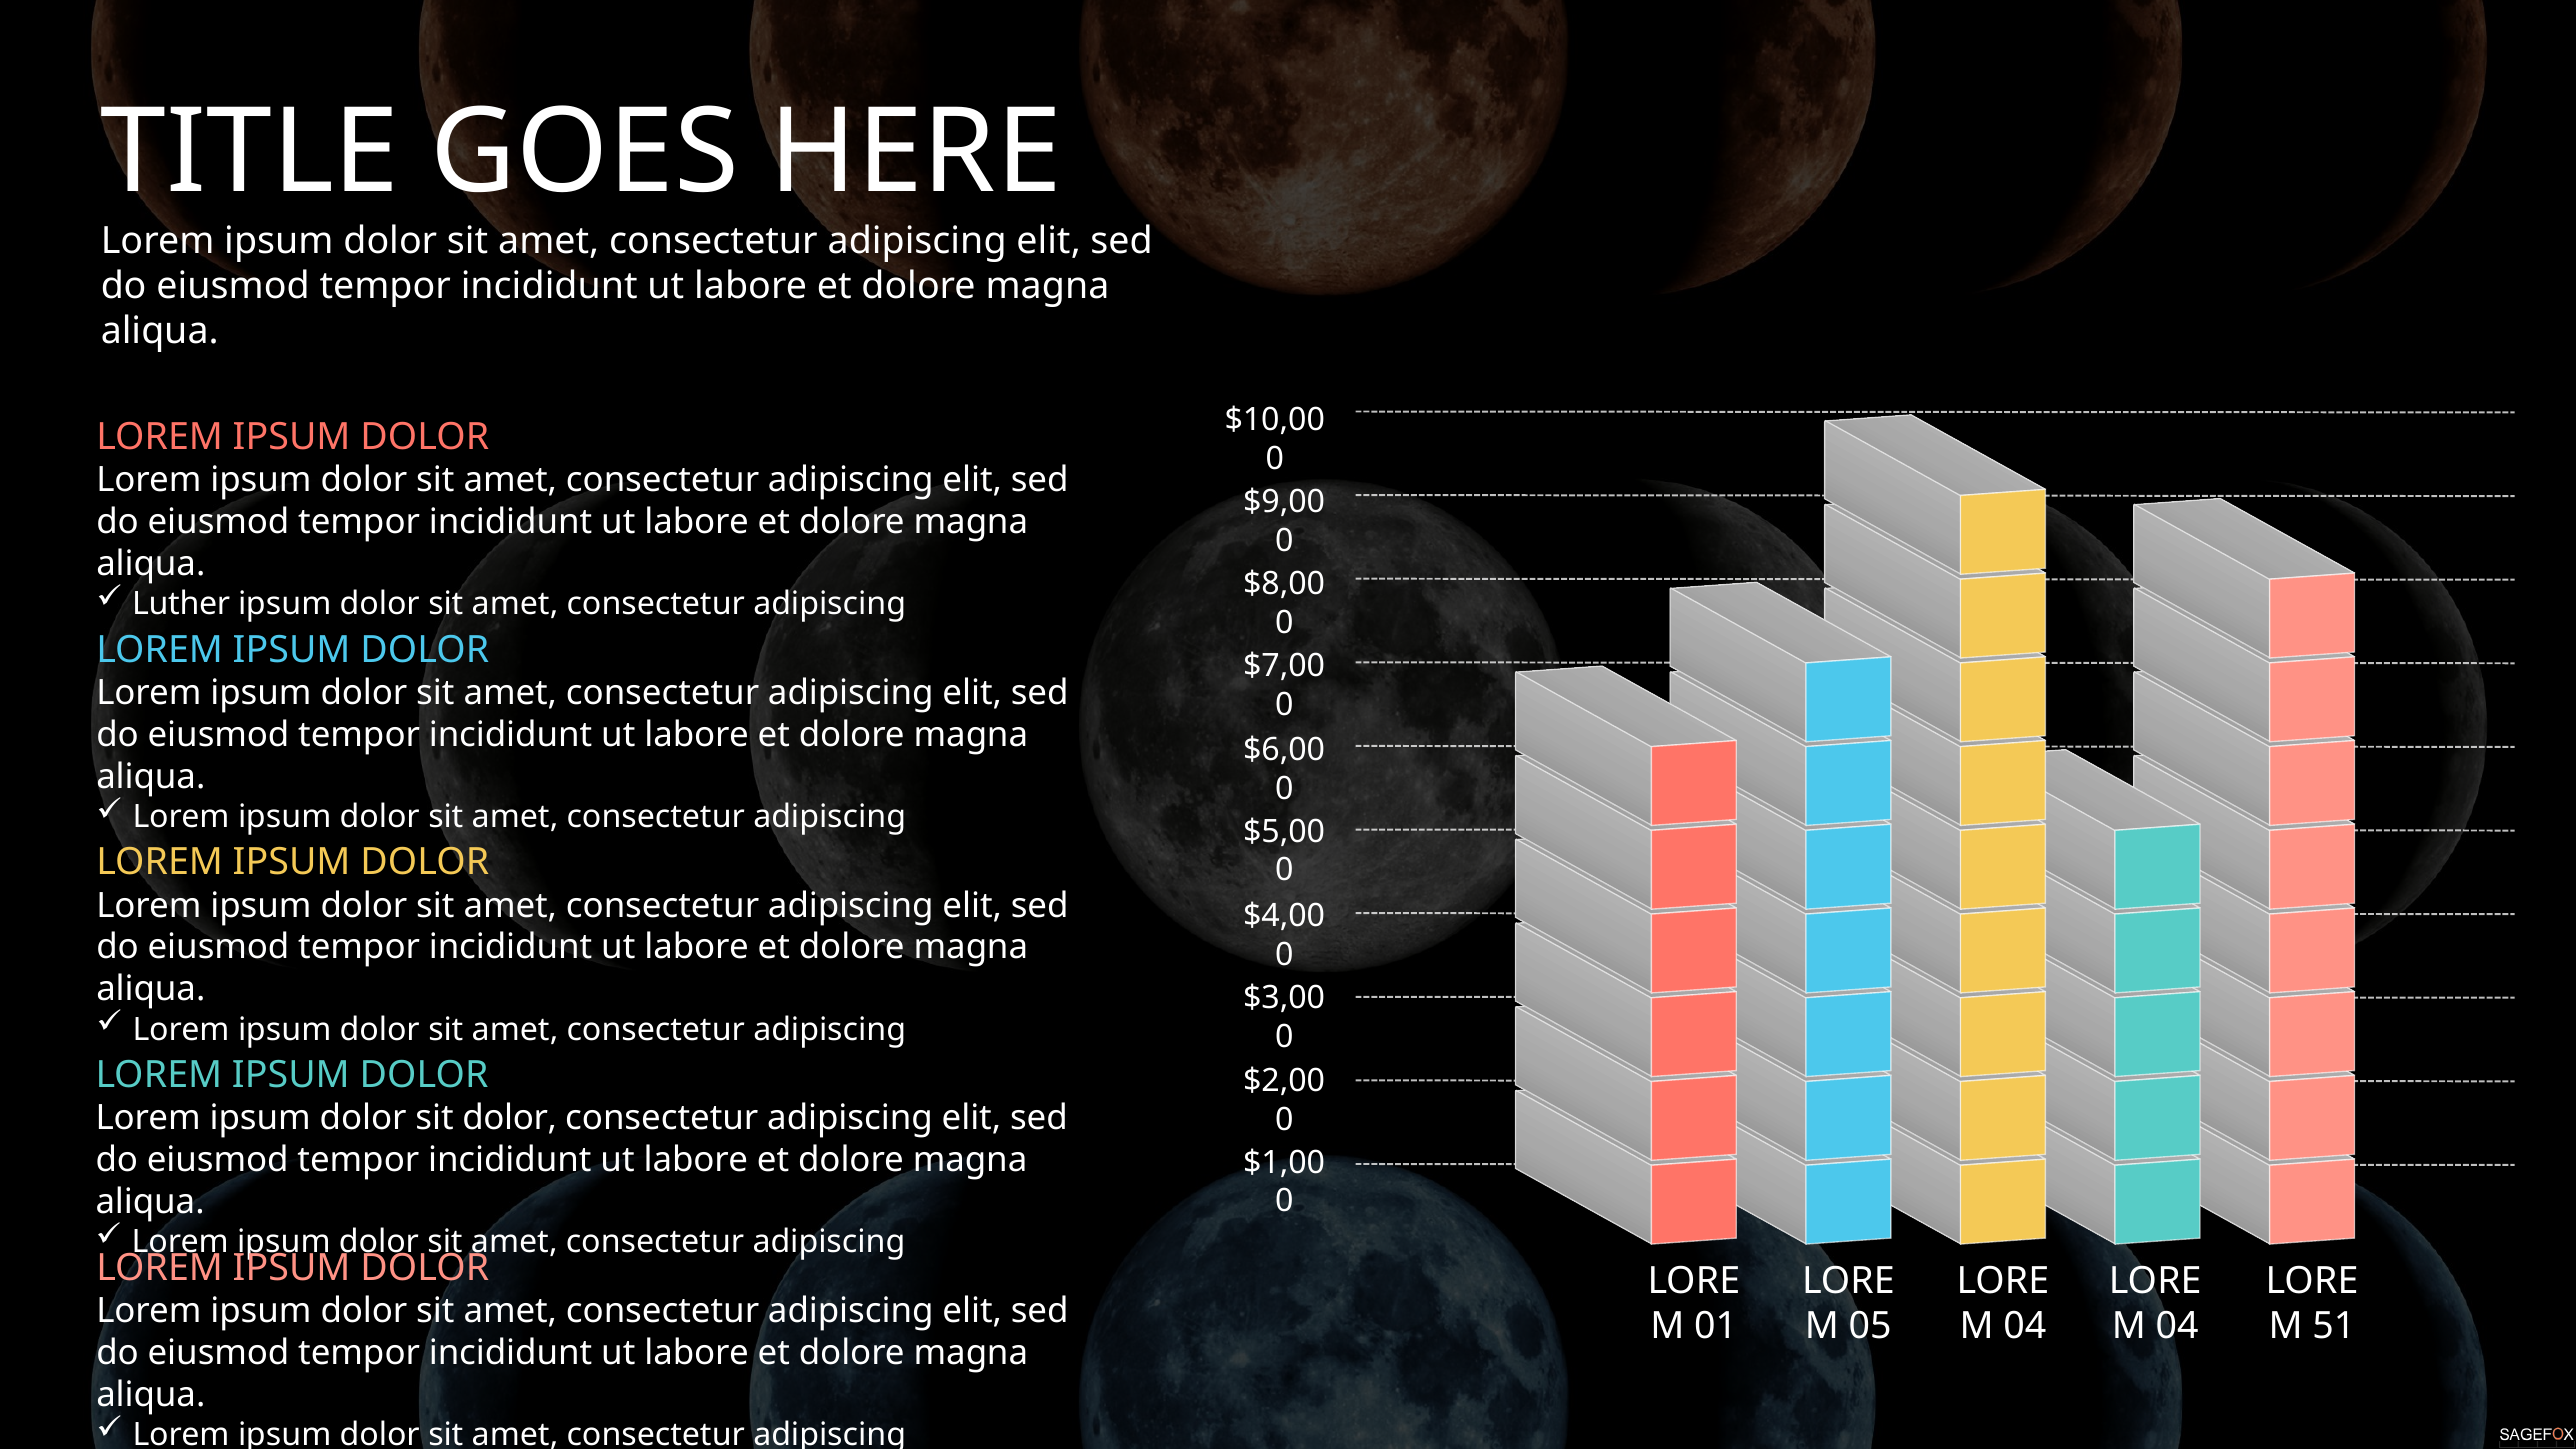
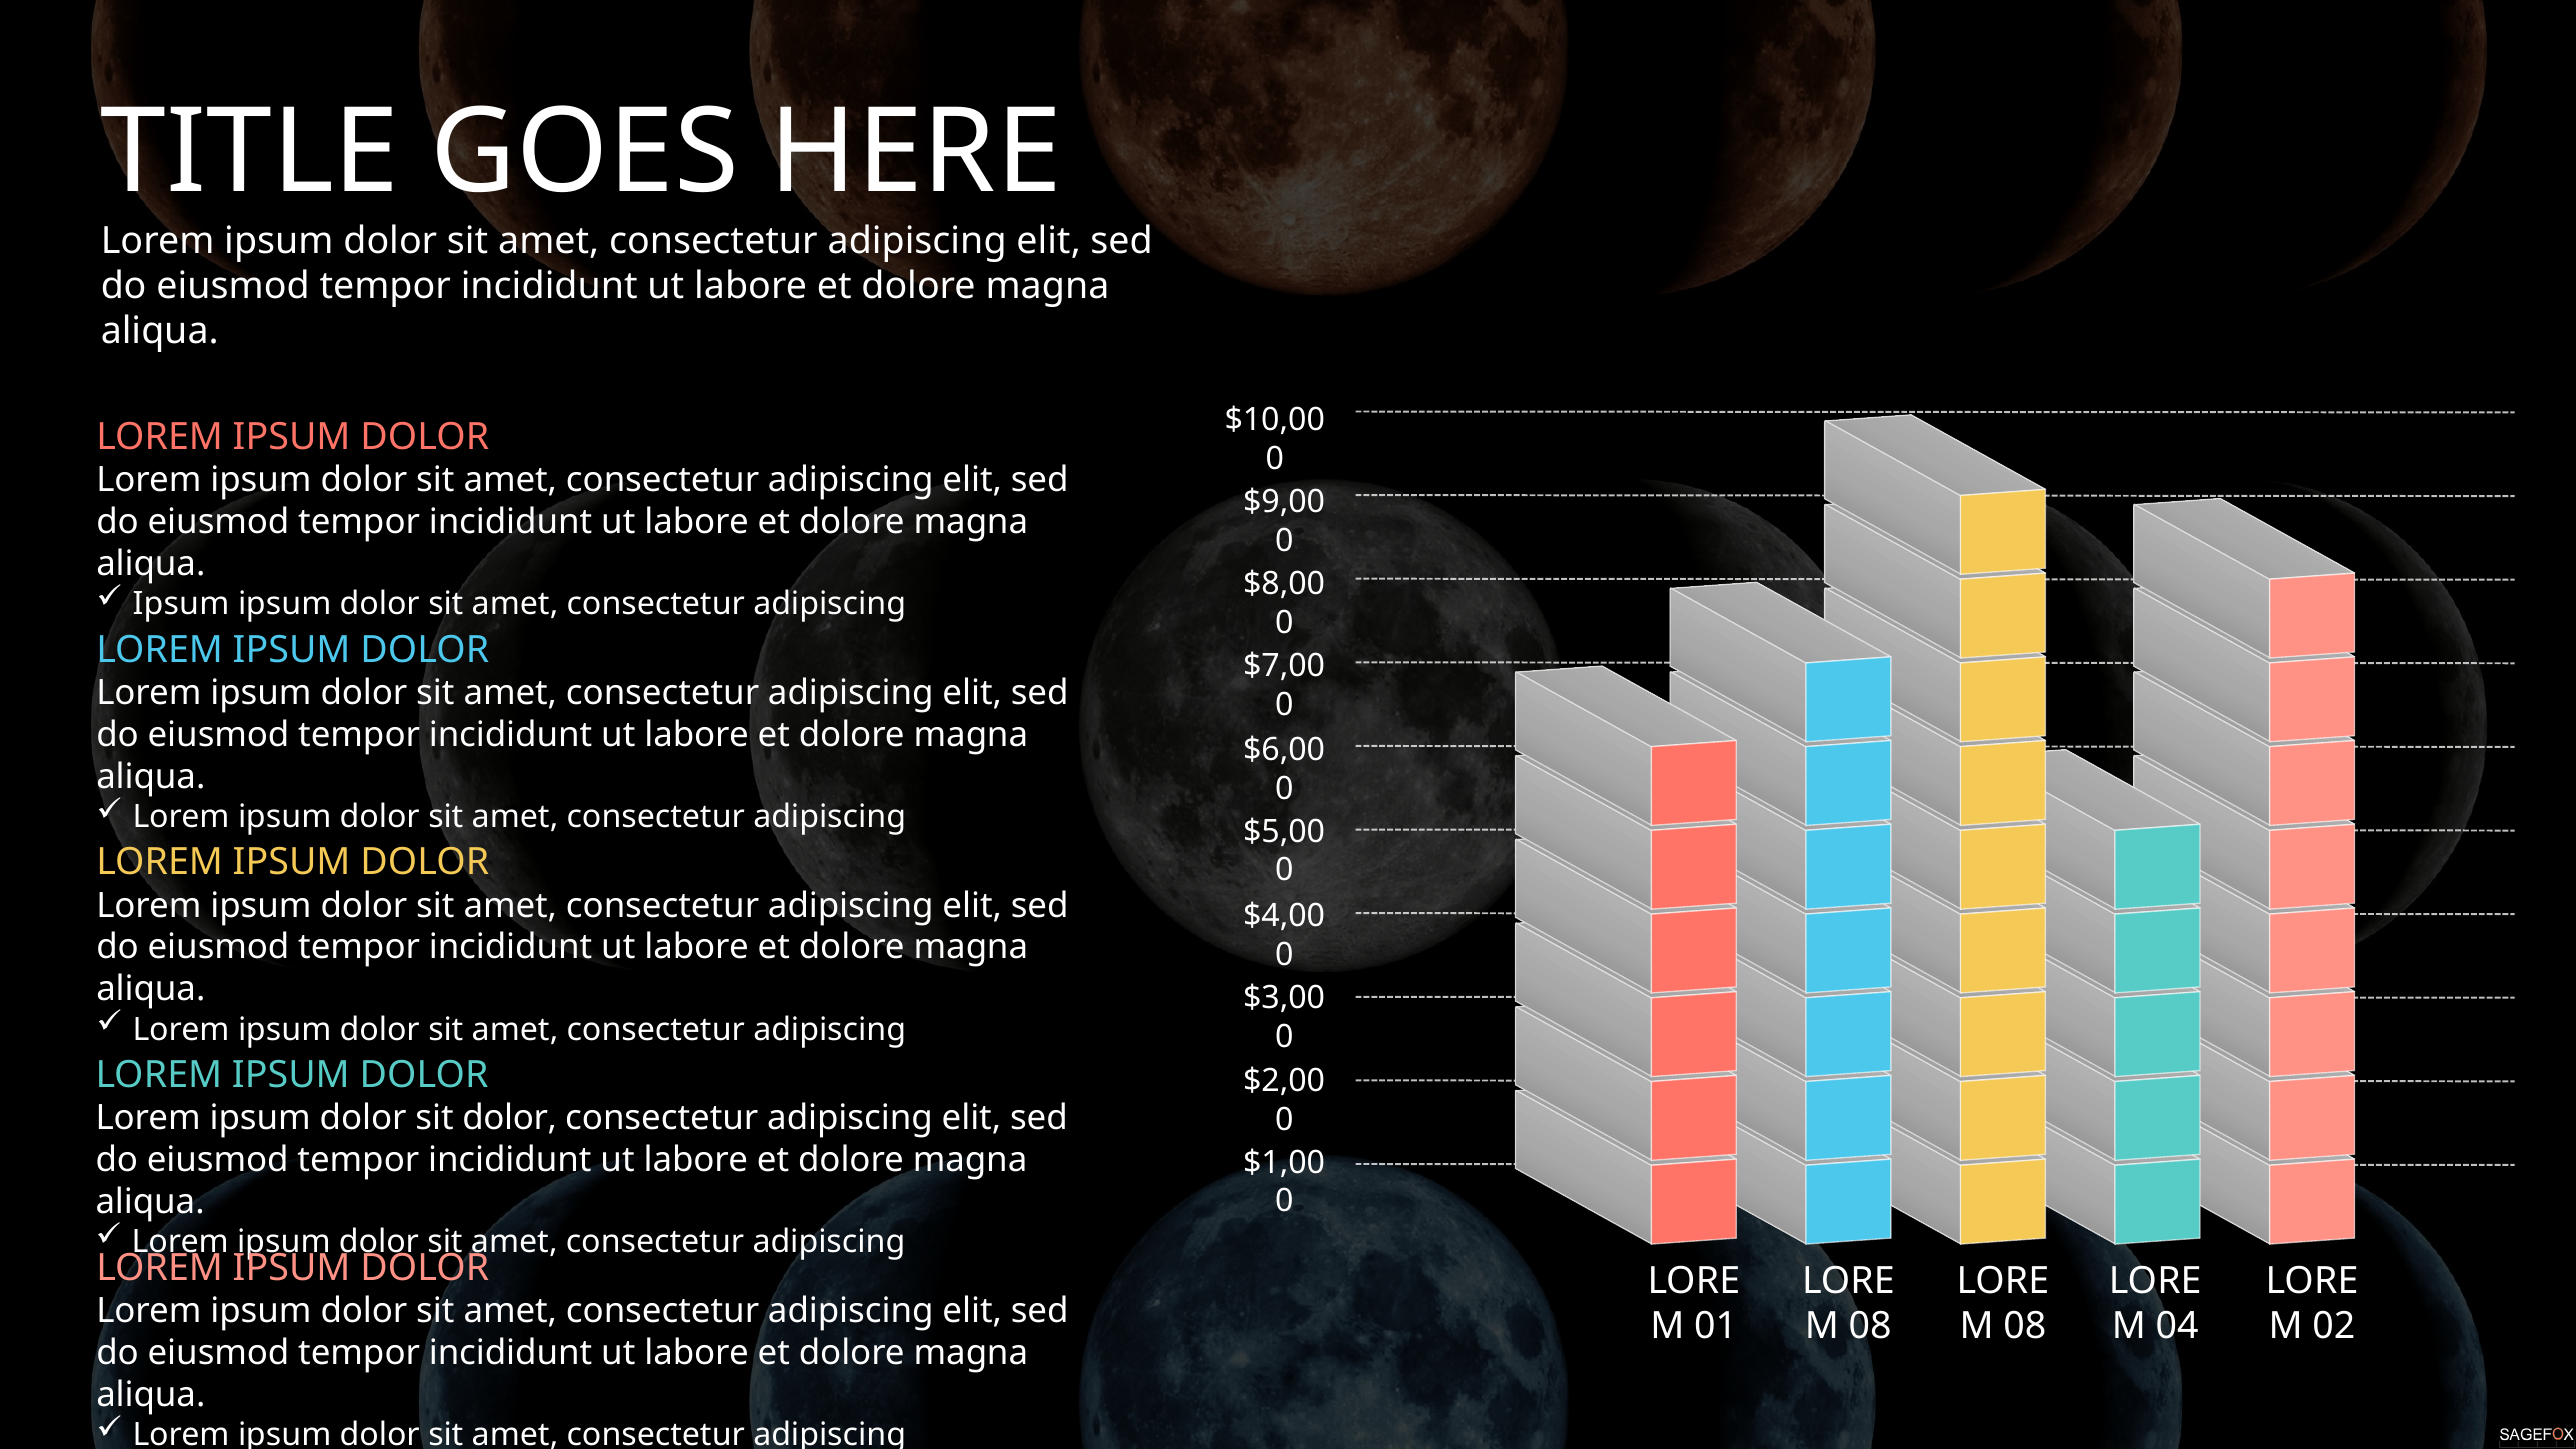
Luther at (181, 604): Luther -> Ipsum
05 at (1870, 1326): 05 -> 08
04 at (2025, 1326): 04 -> 08
51: 51 -> 02
